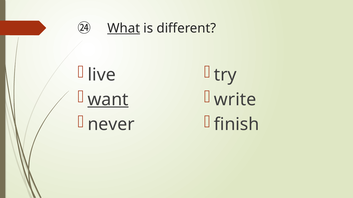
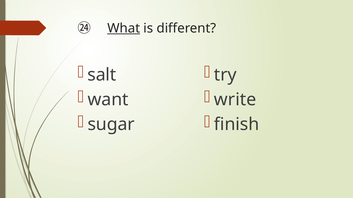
live: live -> salt
want underline: present -> none
never: never -> sugar
